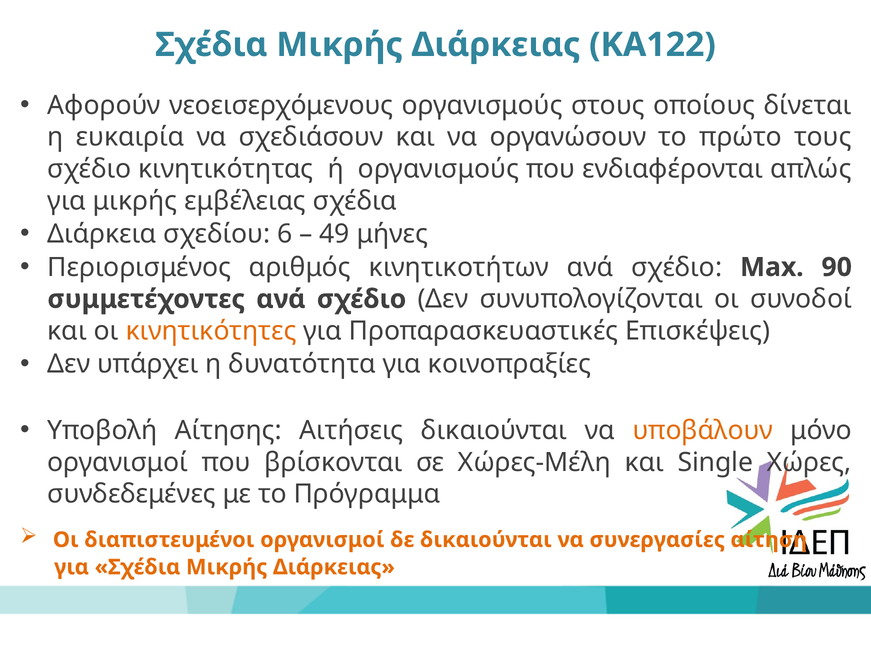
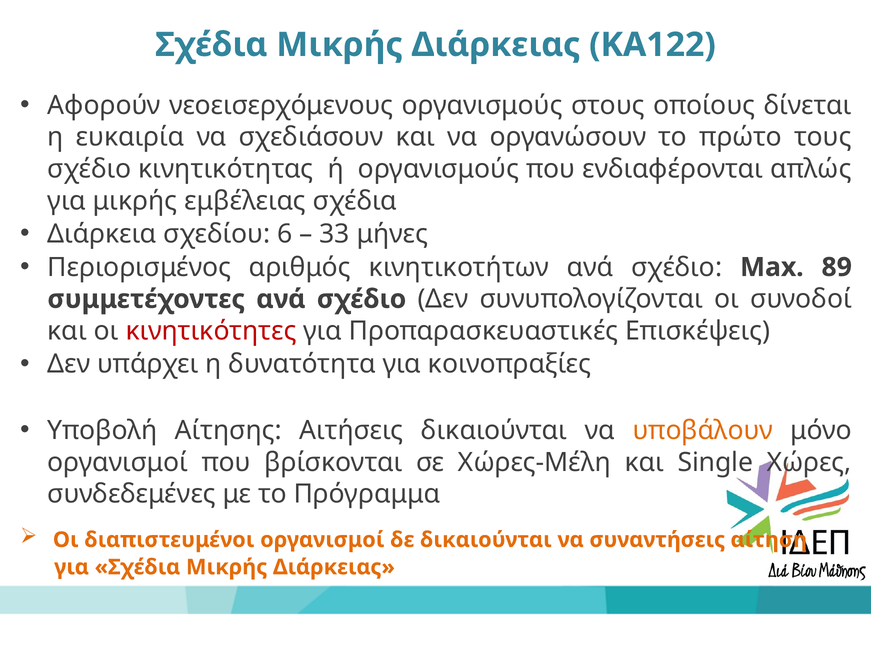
49: 49 -> 33
90: 90 -> 89
κινητικότητες colour: orange -> red
συνεργασίες: συνεργασίες -> συναντήσεις
